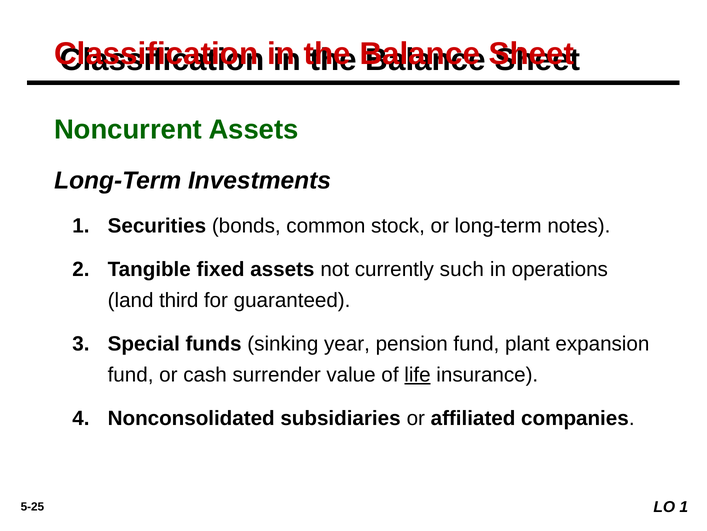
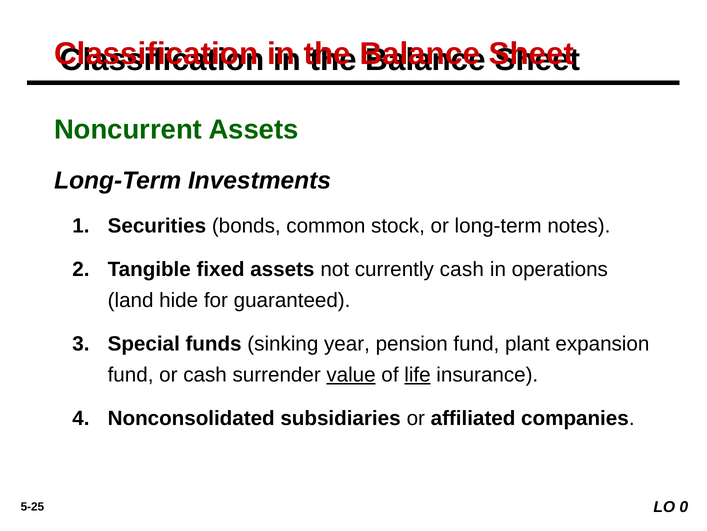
currently such: such -> cash
third: third -> hide
value underline: none -> present
LO 1: 1 -> 0
